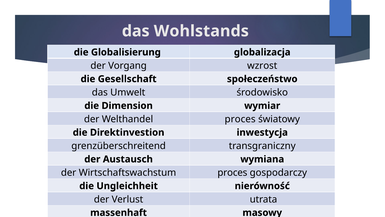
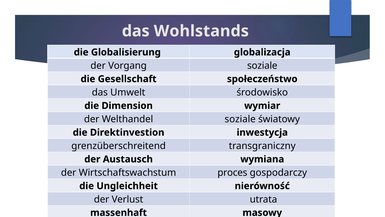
Vorgang wzrost: wzrost -> soziale
Welthandel proces: proces -> soziale
